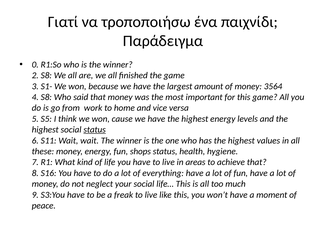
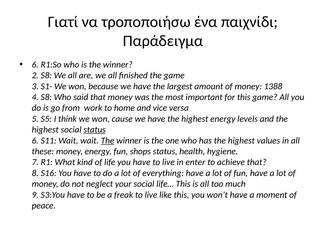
0 at (35, 65): 0 -> 6
3564: 3564 -> 1388
The at (108, 141) underline: none -> present
areas: areas -> enter
